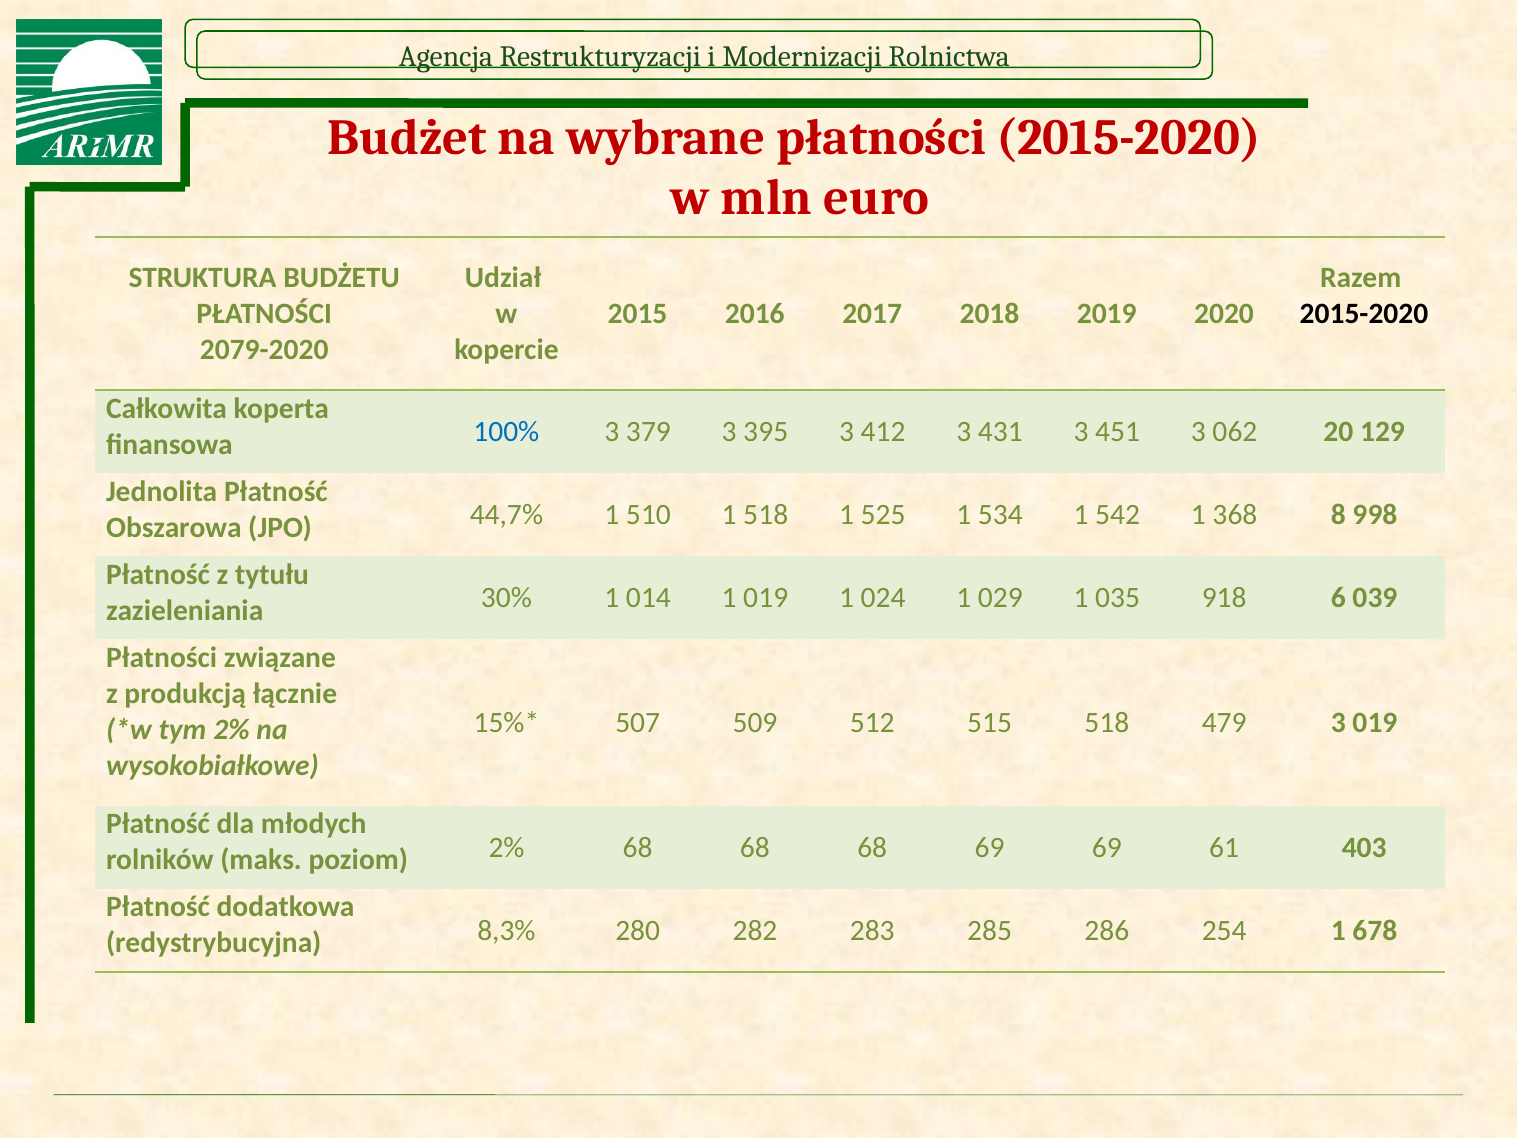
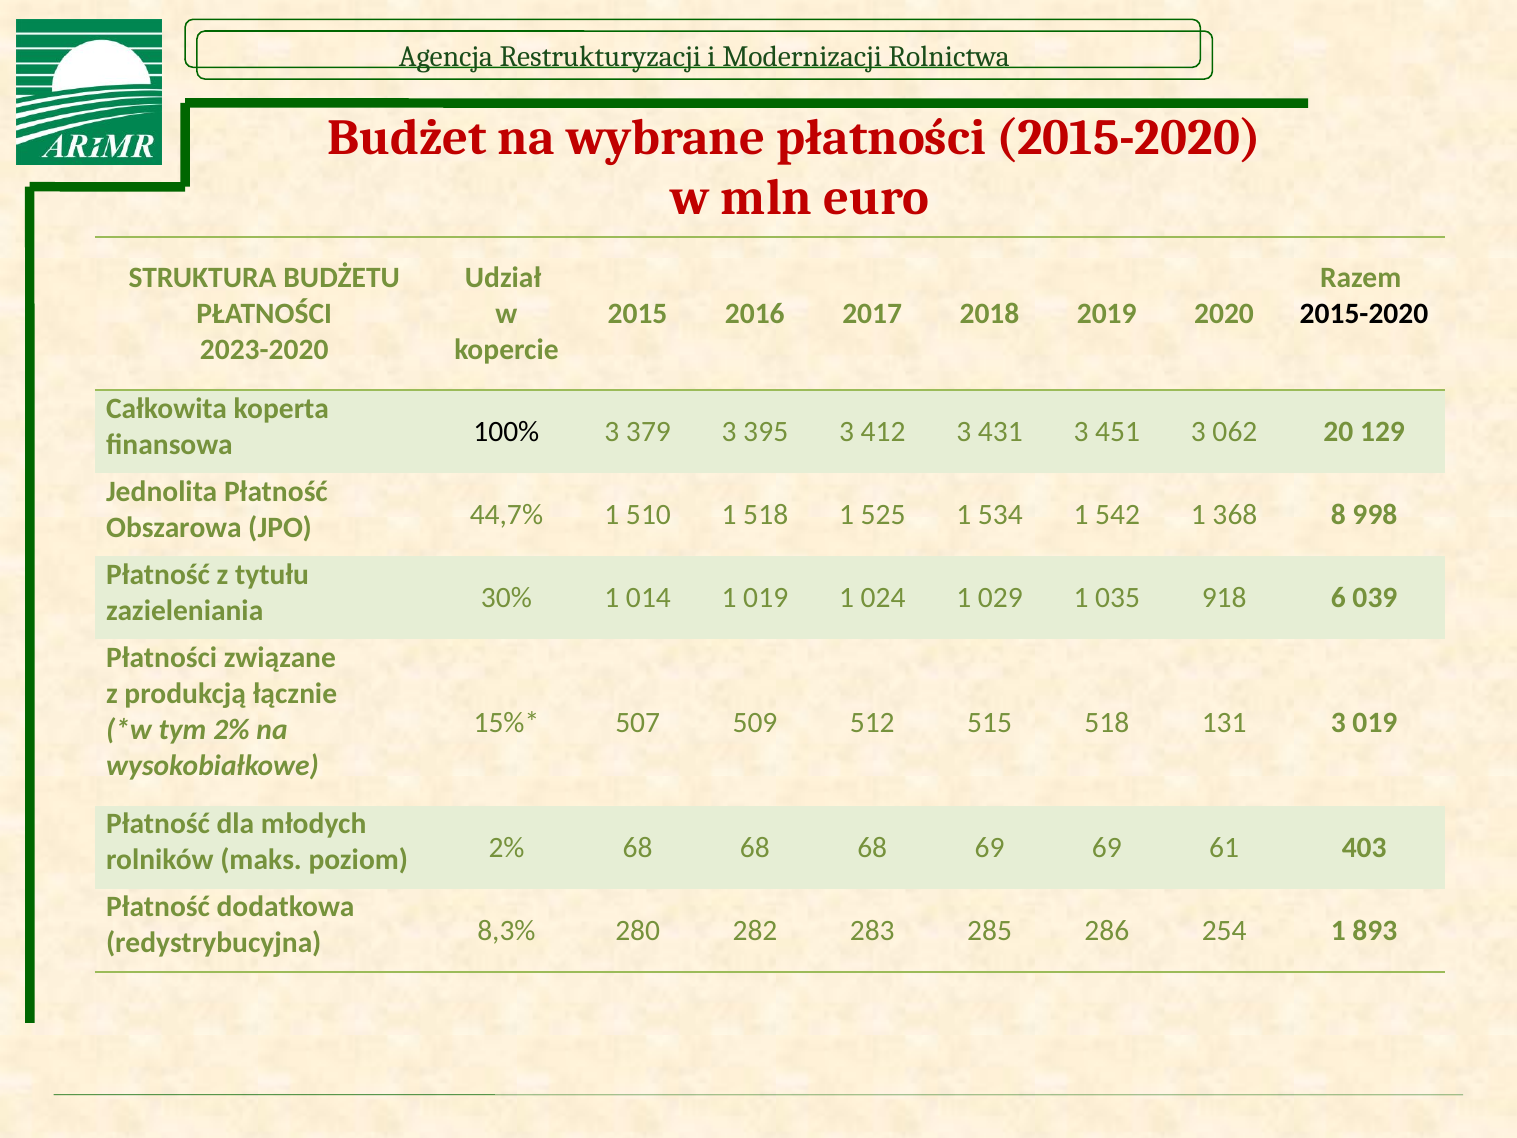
2079-2020: 2079-2020 -> 2023-2020
100% colour: blue -> black
479: 479 -> 131
678: 678 -> 893
